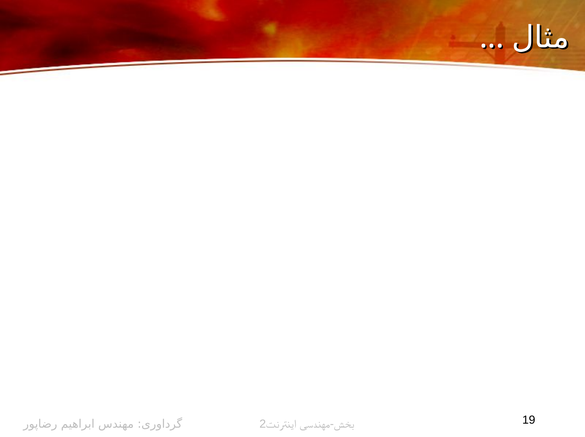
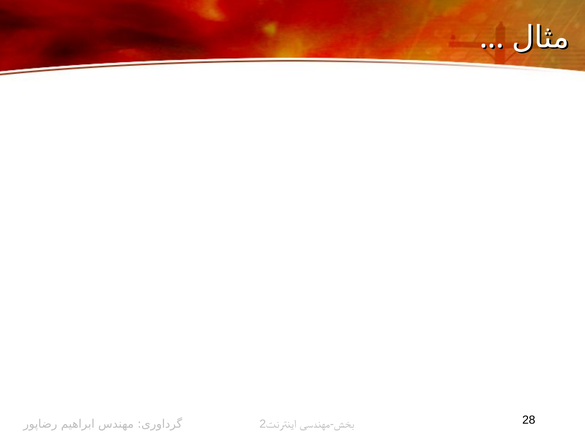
19: 19 -> 28
